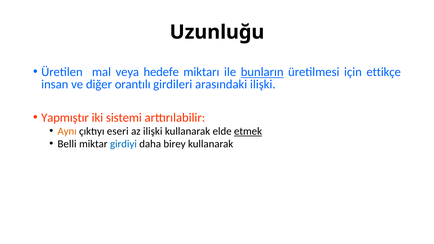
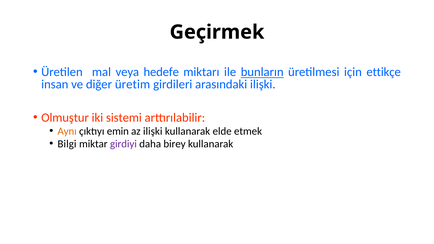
Uzunluğu: Uzunluğu -> Geçirmek
orantılı: orantılı -> üretim
Yapmıştır: Yapmıştır -> Olmuştur
eseri: eseri -> emin
etmek underline: present -> none
Belli: Belli -> Bilgi
girdiyi colour: blue -> purple
